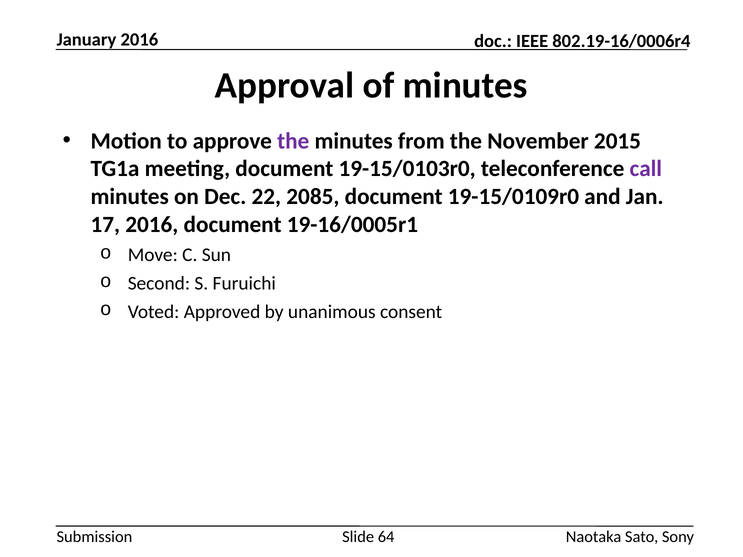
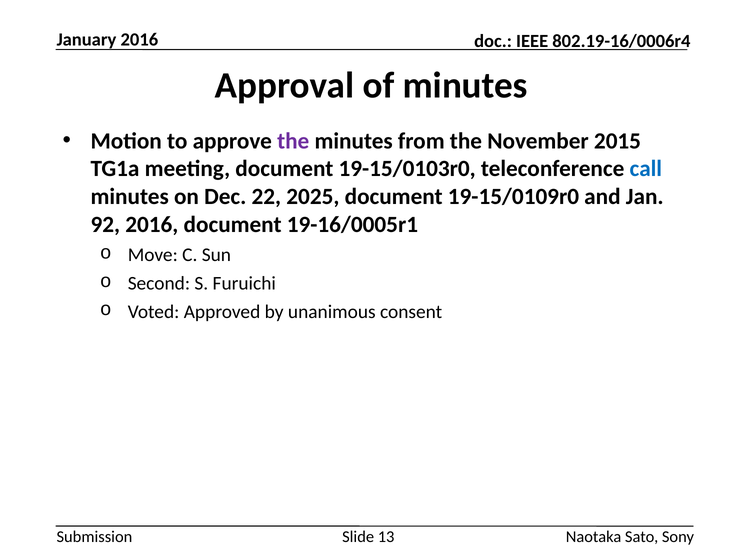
call colour: purple -> blue
2085: 2085 -> 2025
17: 17 -> 92
64: 64 -> 13
